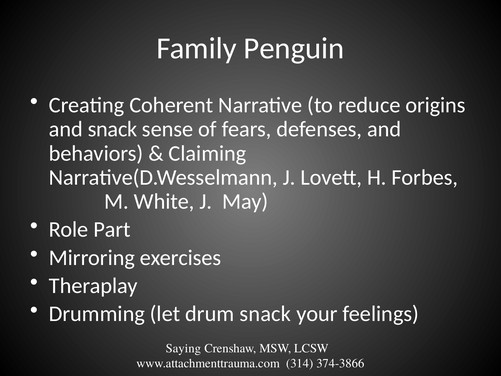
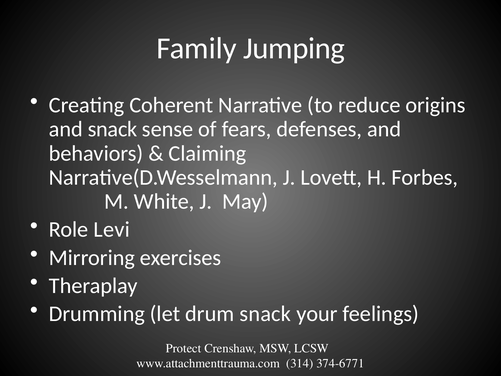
Penguin: Penguin -> Jumping
Part: Part -> Levi
Saying: Saying -> Protect
374-3866: 374-3866 -> 374-6771
